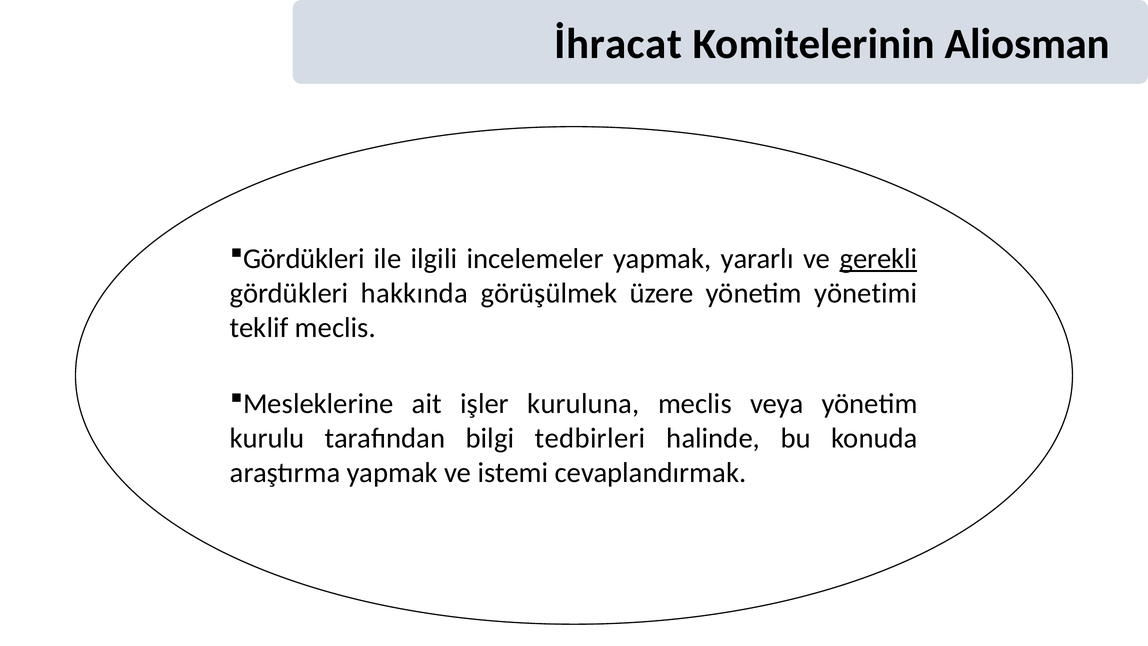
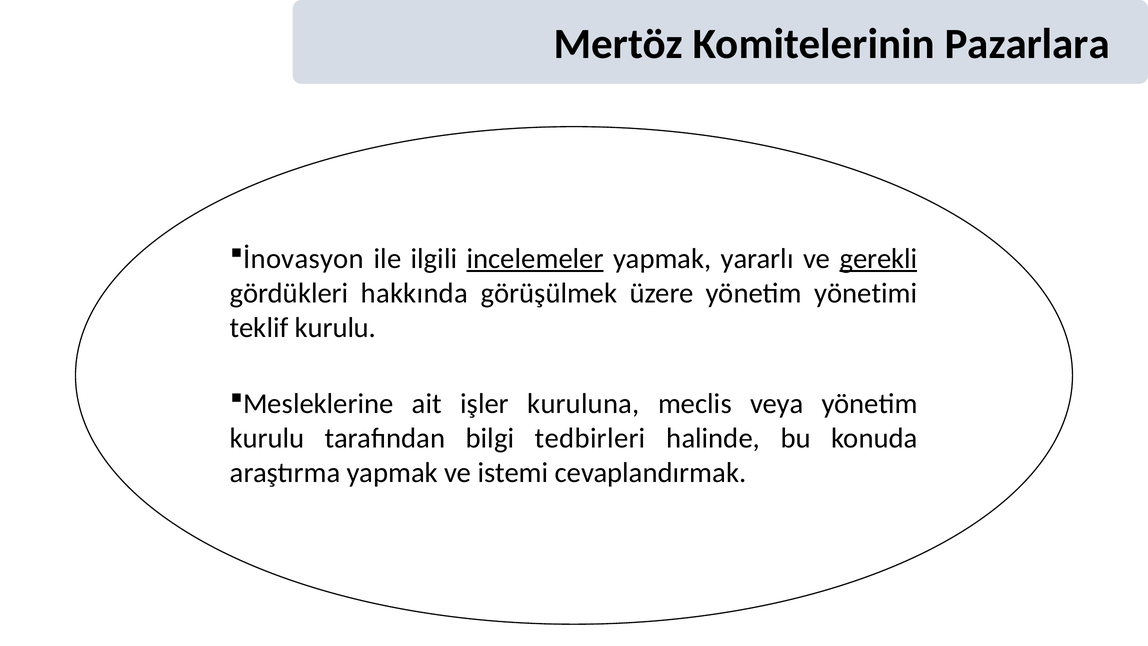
İhracat: İhracat -> Mertöz
Aliosman: Aliosman -> Pazarlara
Gördükleri at (304, 259): Gördükleri -> İnovasyon
incelemeler underline: none -> present
teklif meclis: meclis -> kurulu
